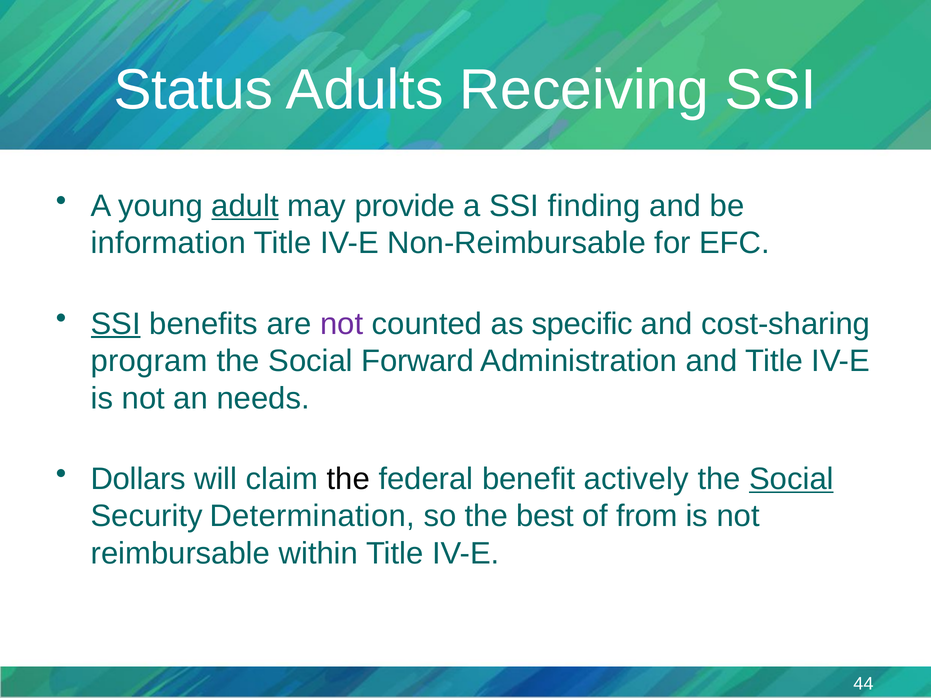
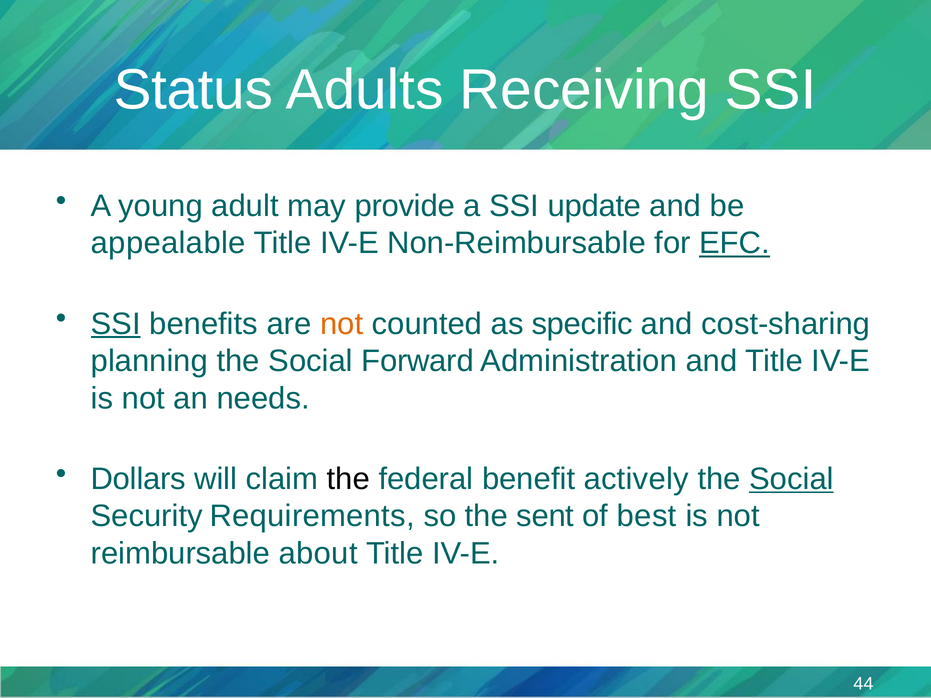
adult underline: present -> none
finding: finding -> update
information: information -> appealable
EFC underline: none -> present
not at (342, 324) colour: purple -> orange
program: program -> planning
Determination: Determination -> Requirements
best: best -> sent
from: from -> best
within: within -> about
